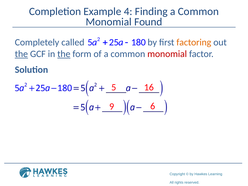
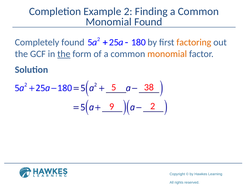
Example 4: 4 -> 2
Completely called: called -> found
the at (21, 54) underline: present -> none
monomial at (167, 54) colour: red -> orange
16: 16 -> 38
9 6: 6 -> 2
